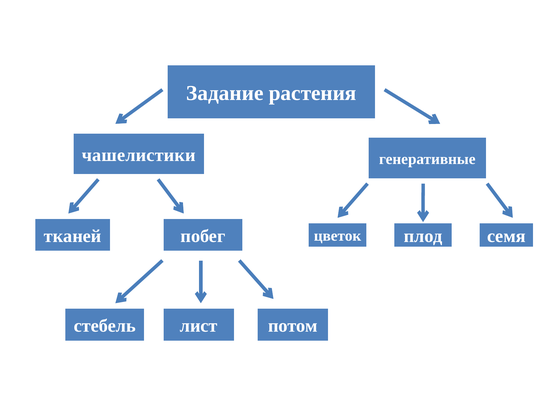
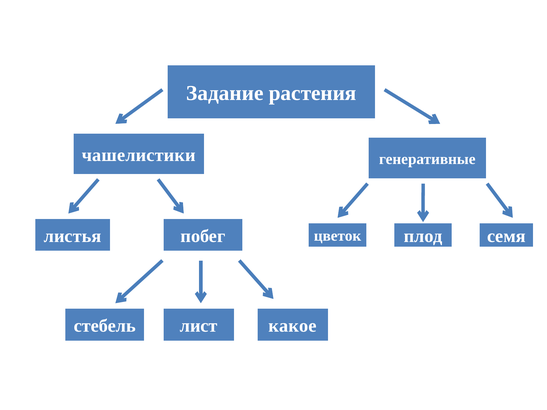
тканей: тканей -> листья
потом: потом -> какое
